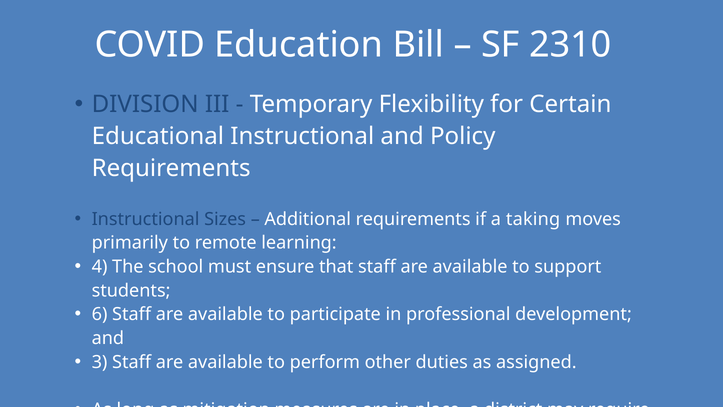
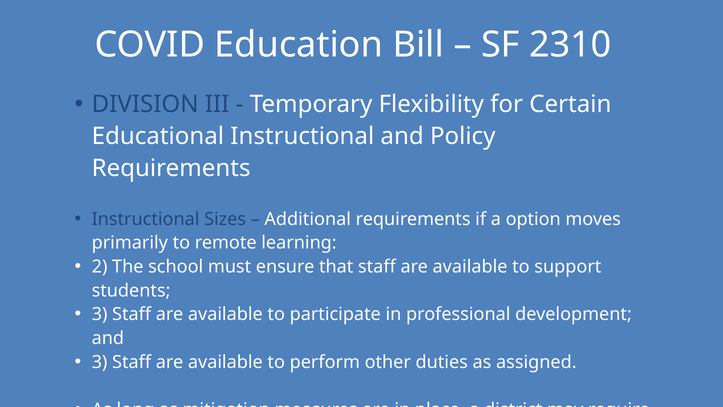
taking: taking -> option
4: 4 -> 2
6 at (100, 314): 6 -> 3
